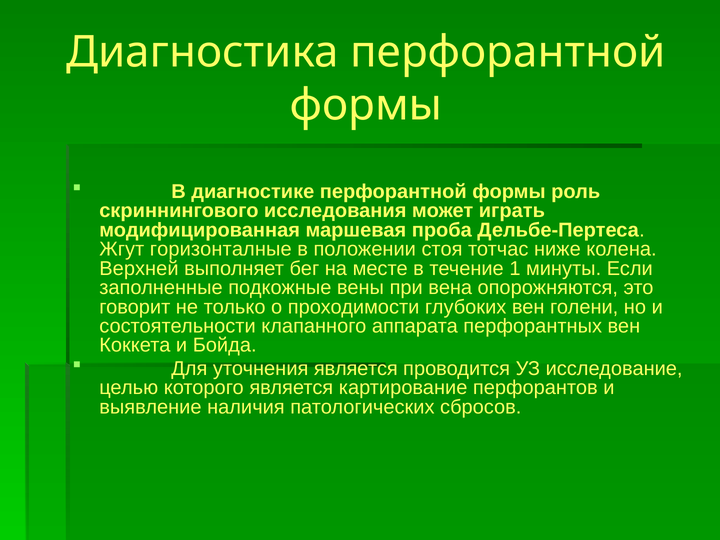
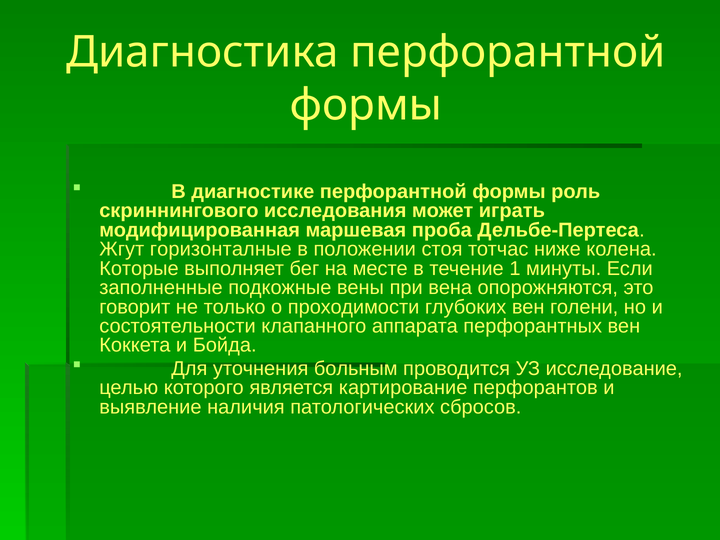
Верхней: Верхней -> Которые
уточнения является: является -> больным
